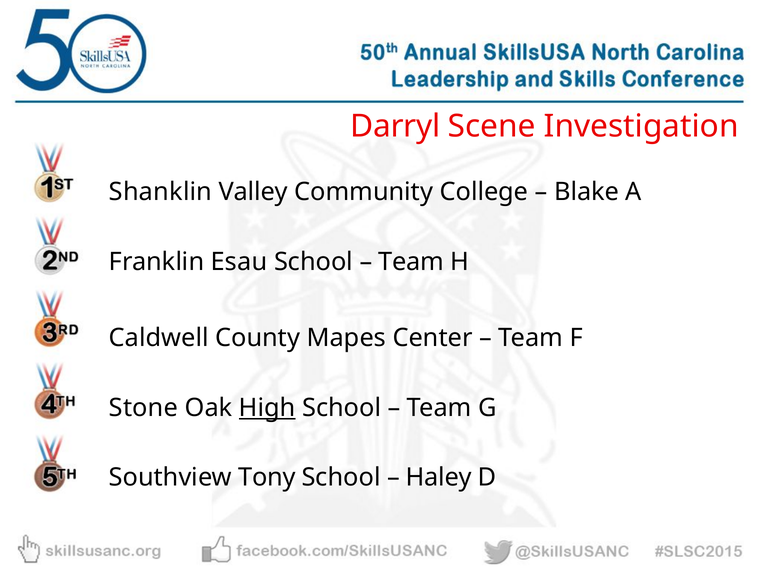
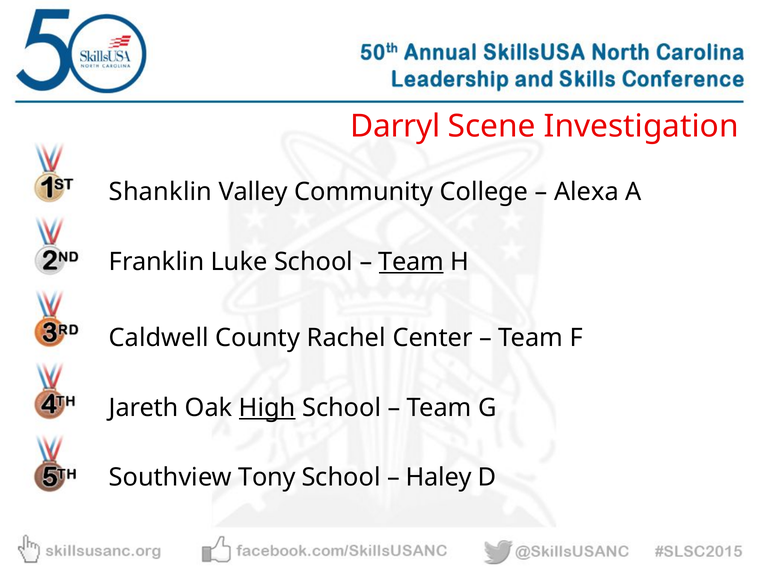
Blake: Blake -> Alexa
Esau: Esau -> Luke
Team at (411, 262) underline: none -> present
Mapes: Mapes -> Rachel
Stone: Stone -> Jareth
